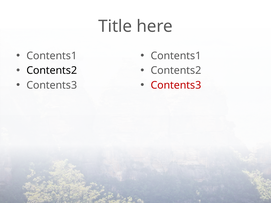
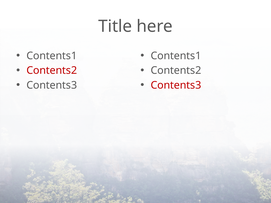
Contents2 at (52, 71) colour: black -> red
